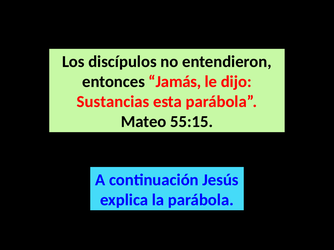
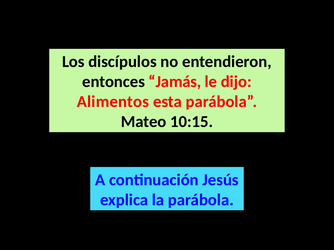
Sustancias: Sustancias -> Alimentos
55:15: 55:15 -> 10:15
